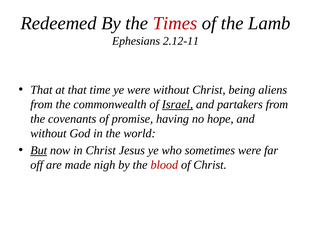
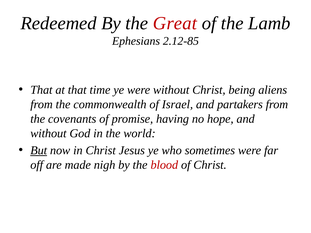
Times: Times -> Great
2.12-11: 2.12-11 -> 2.12-85
Israel underline: present -> none
